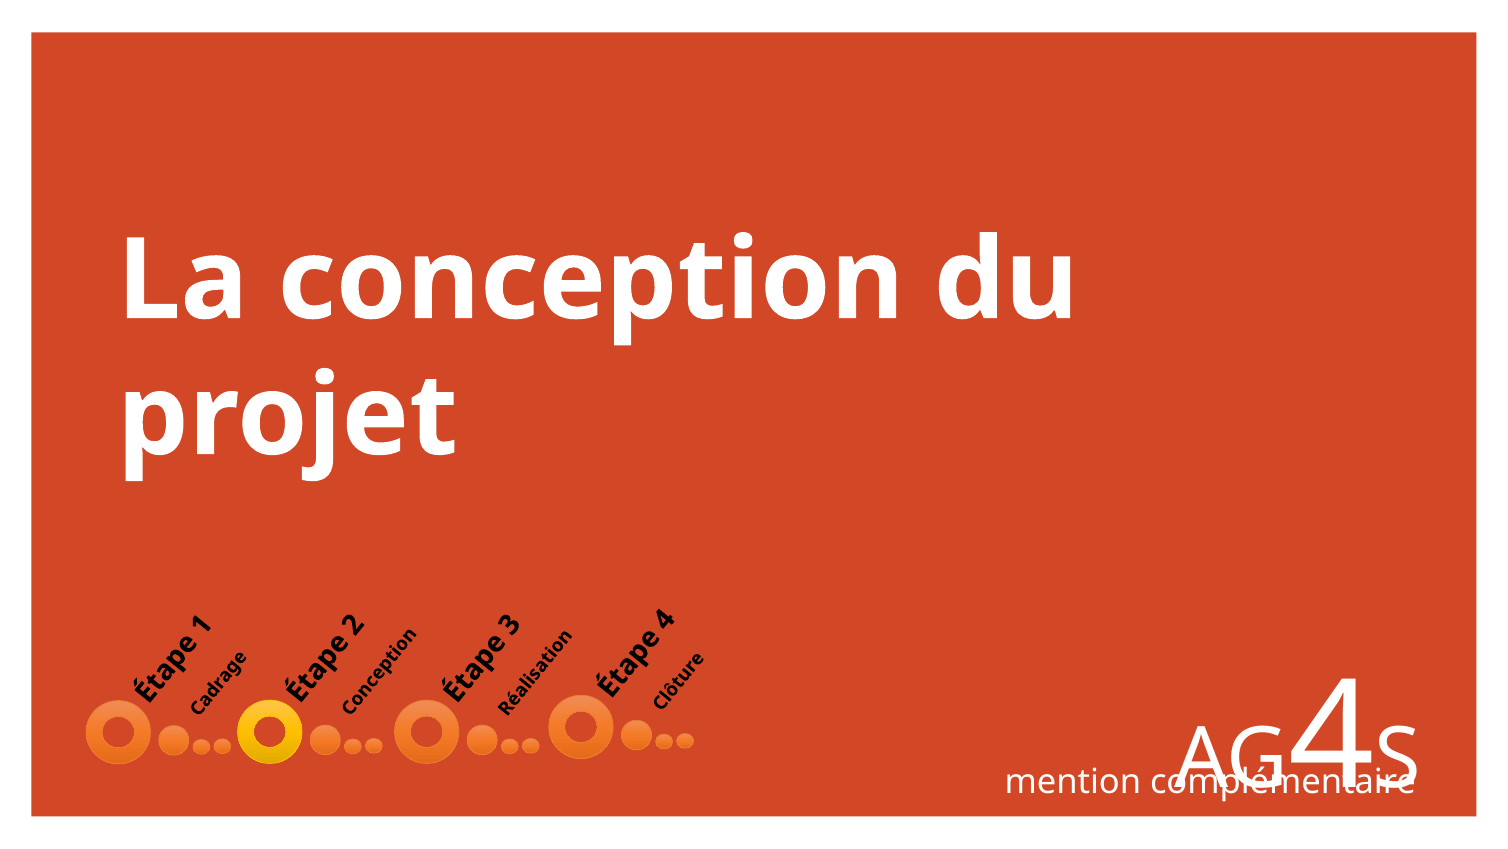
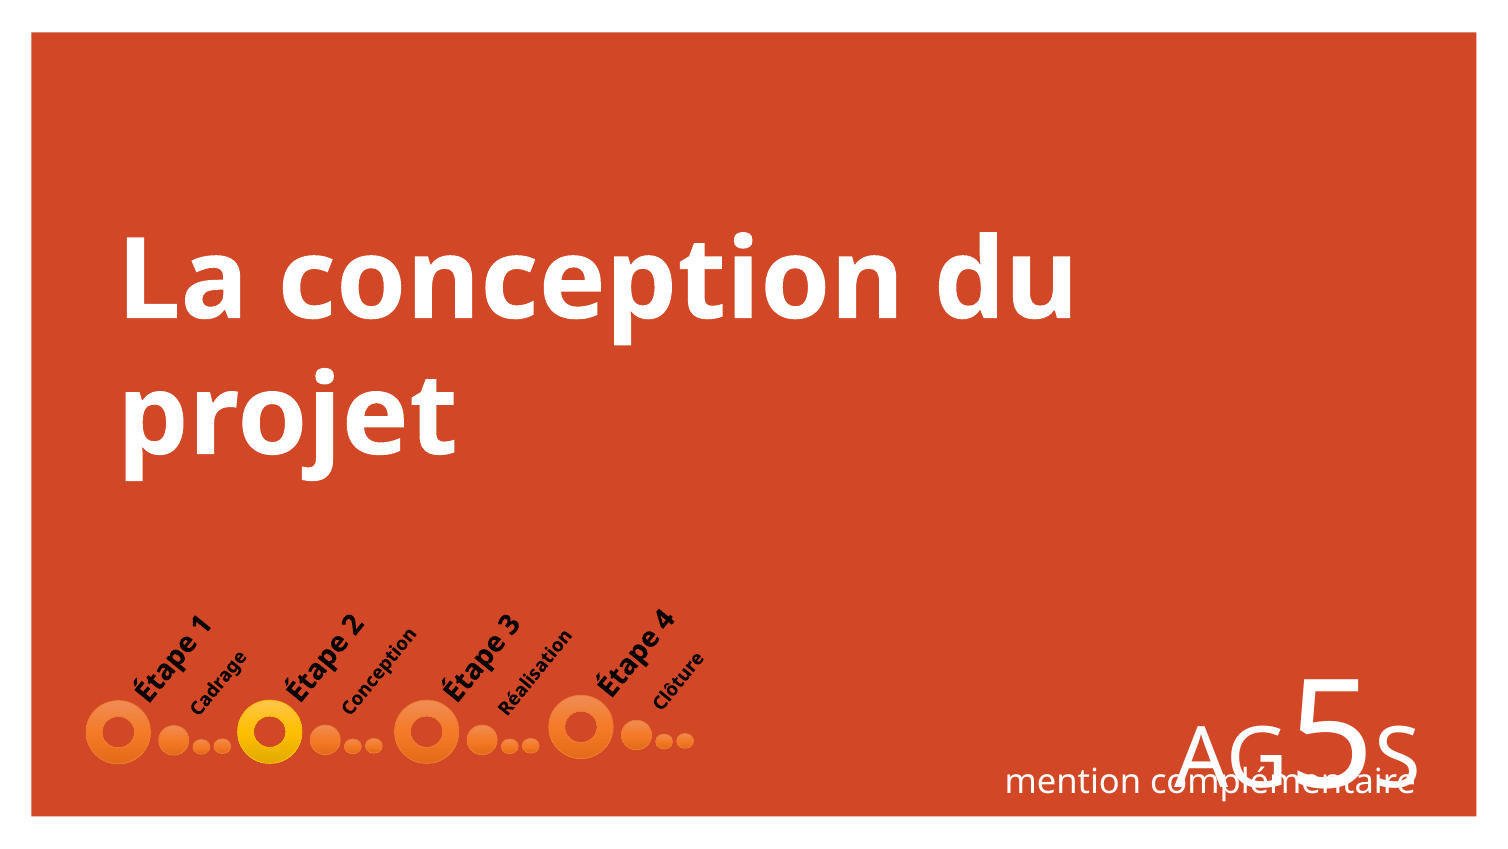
4 at (1332, 737): 4 -> 5
